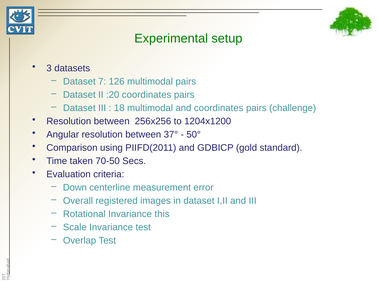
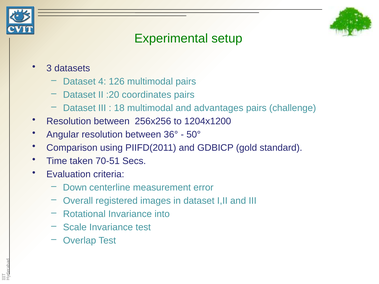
7: 7 -> 4
and coordinates: coordinates -> advantages
37°: 37° -> 36°
70-50: 70-50 -> 70-51
this: this -> into
